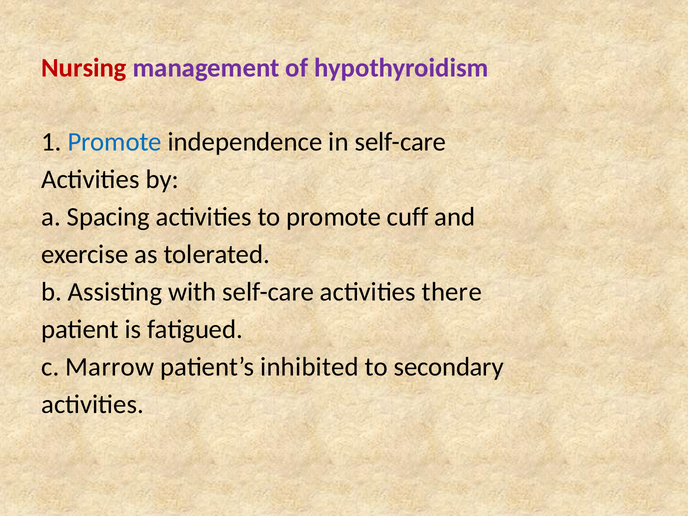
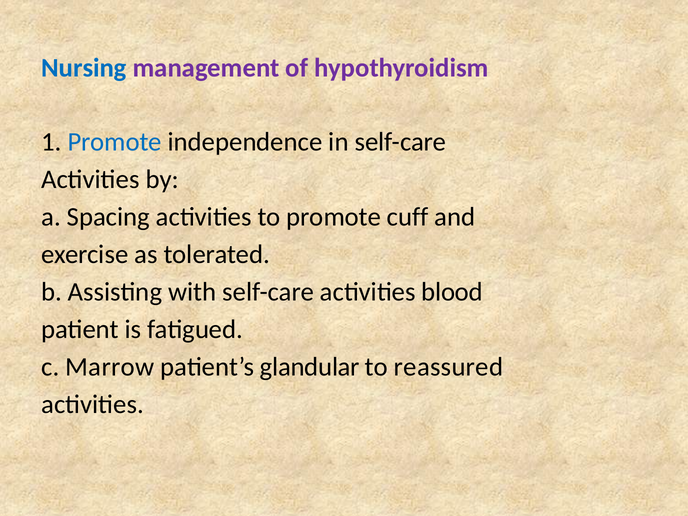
Nursing colour: red -> blue
there: there -> blood
inhibited: inhibited -> glandular
secondary: secondary -> reassured
